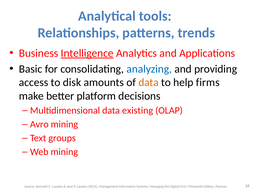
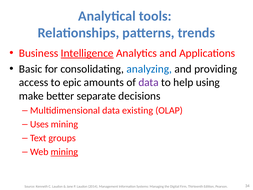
disk: disk -> epic
data at (149, 82) colour: orange -> purple
firms: firms -> using
platform: platform -> separate
Avro: Avro -> Uses
mining at (64, 152) underline: none -> present
